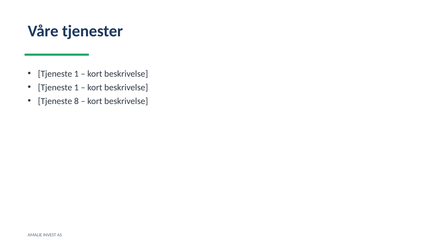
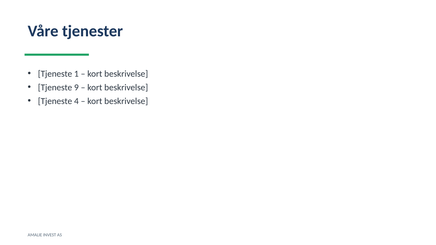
1 at (76, 87): 1 -> 9
8: 8 -> 4
